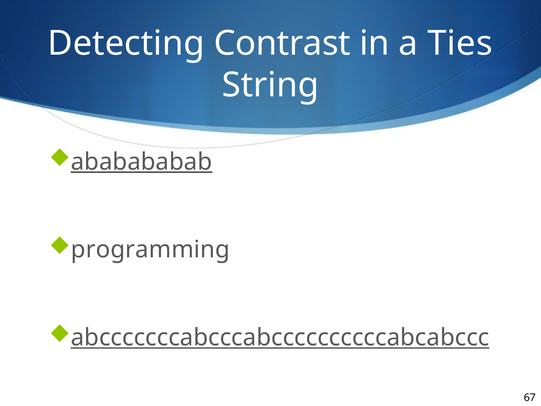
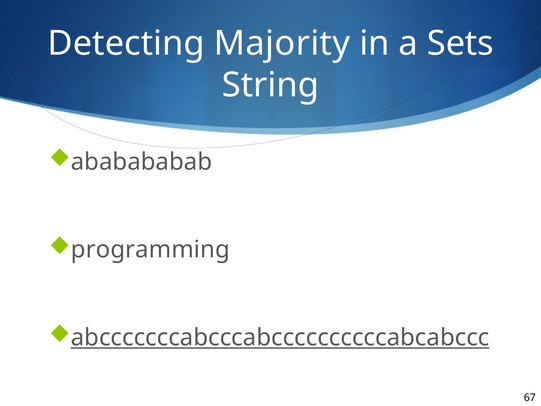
Contrast: Contrast -> Majority
Ties: Ties -> Sets
ababababab underline: present -> none
